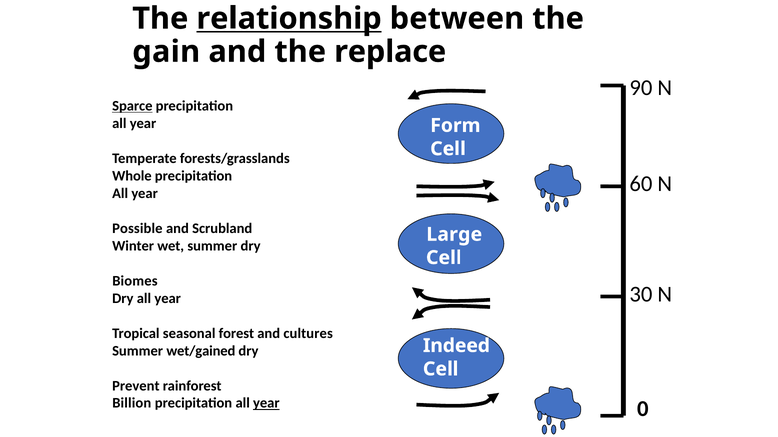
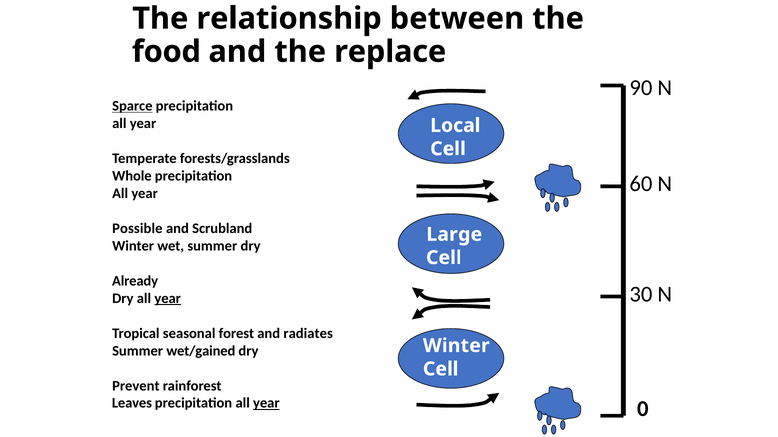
relationship underline: present -> none
gain: gain -> food
Form: Form -> Local
Biomes: Biomes -> Already
year at (168, 299) underline: none -> present
cultures: cultures -> radiates
Indeed at (456, 346): Indeed -> Winter
Billion: Billion -> Leaves
